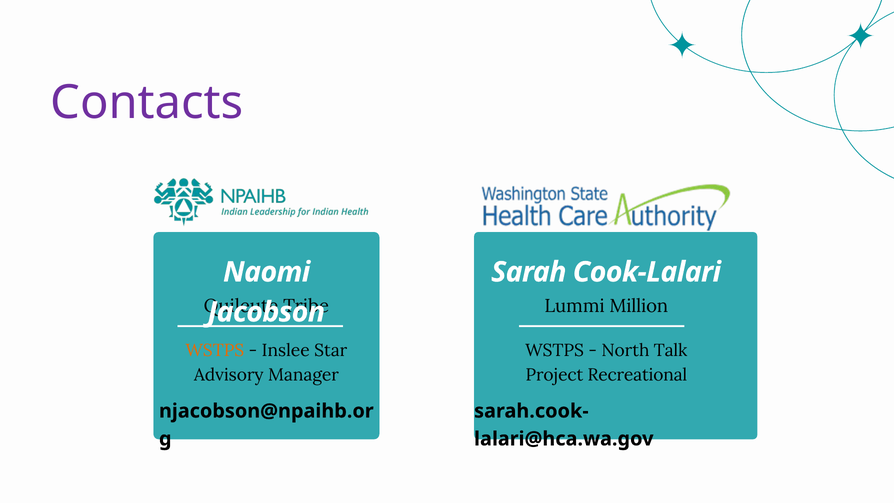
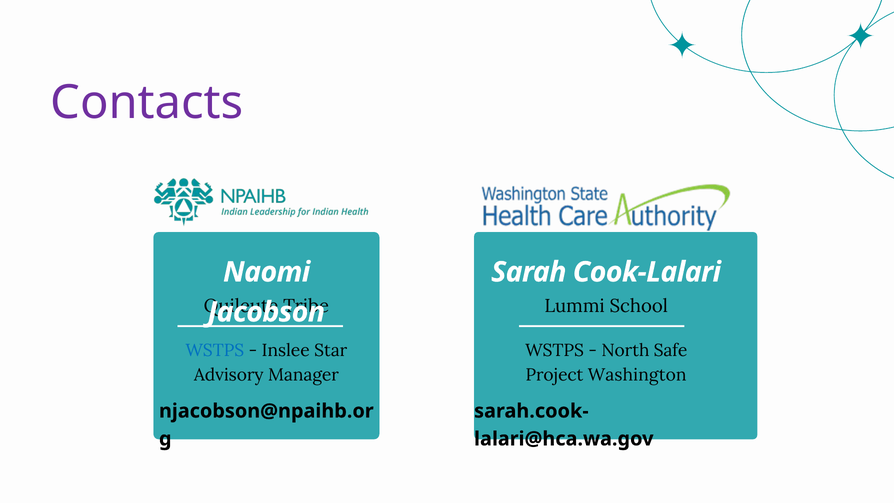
Million: Million -> School
WSTPS at (215, 350) colour: orange -> blue
Talk: Talk -> Safe
Recreational: Recreational -> Washington
